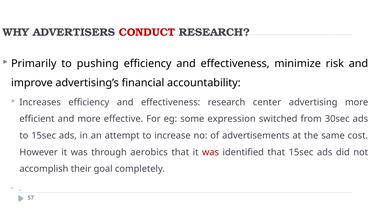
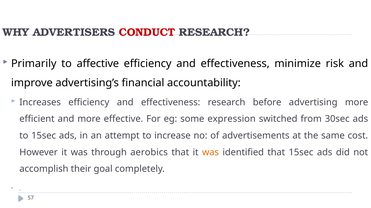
pushing: pushing -> affective
center: center -> before
was at (211, 153) colour: red -> orange
